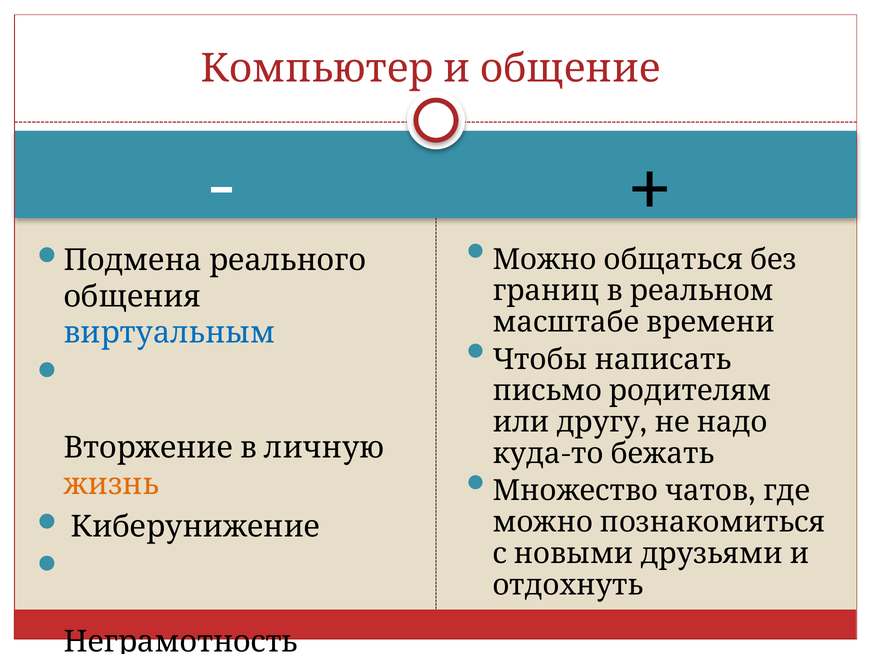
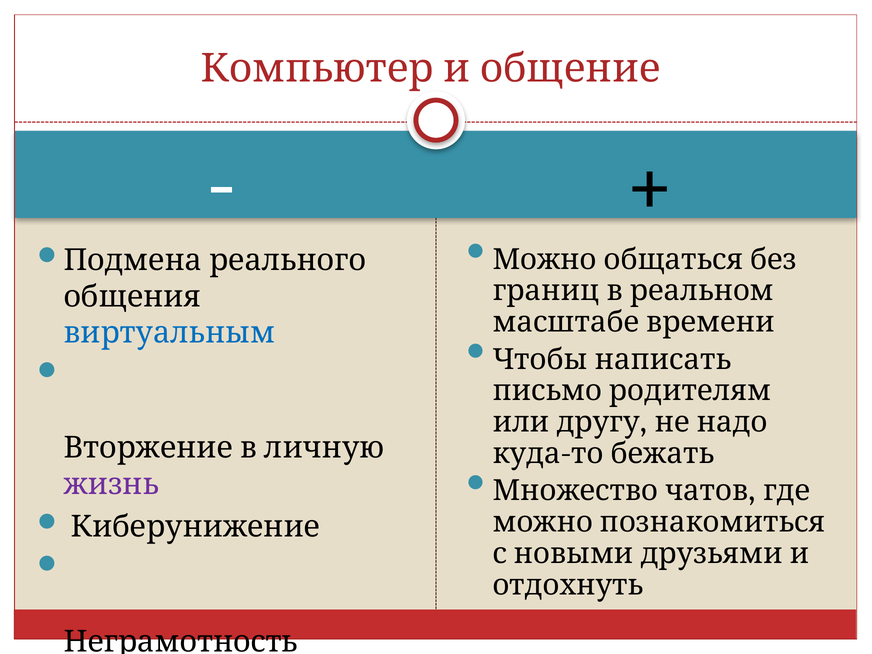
жизнь colour: orange -> purple
